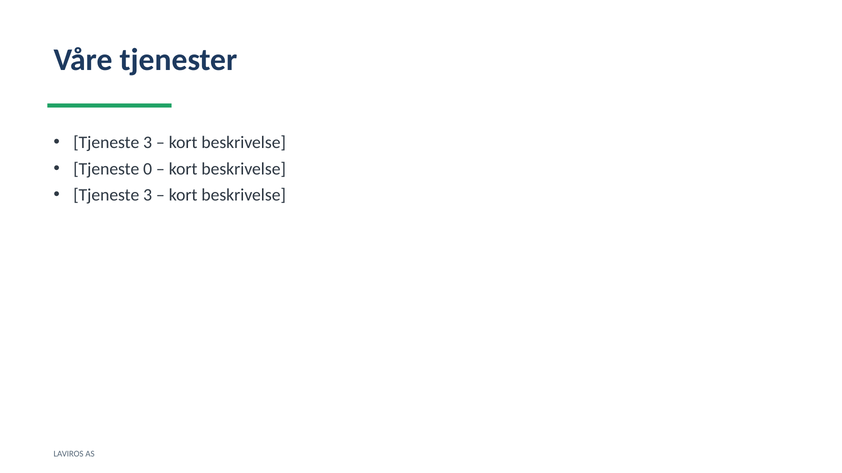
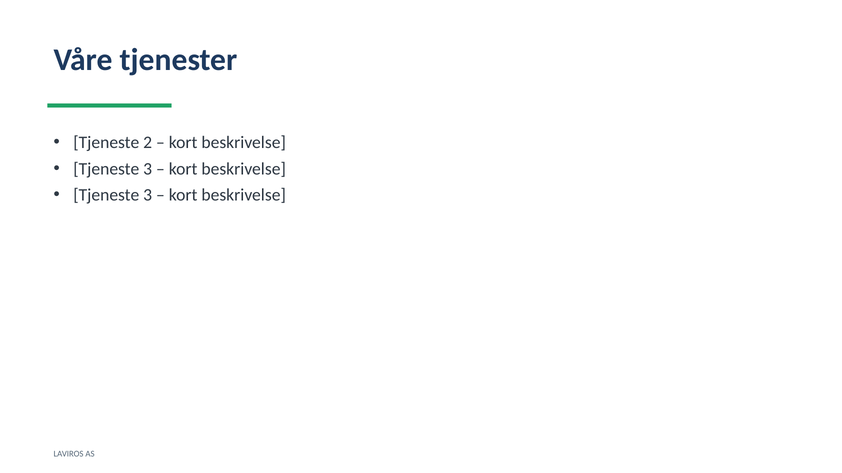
3 at (148, 143): 3 -> 2
0 at (148, 169): 0 -> 3
